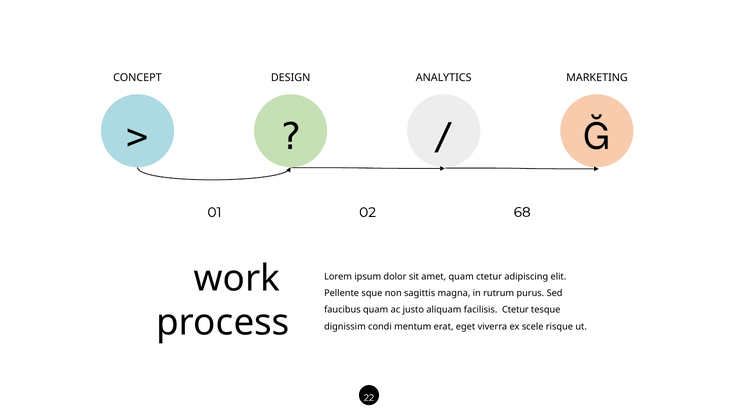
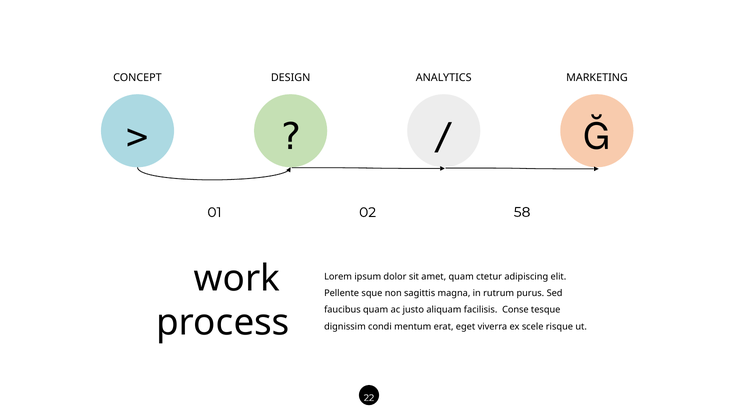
68: 68 -> 58
facilisis Ctetur: Ctetur -> Conse
